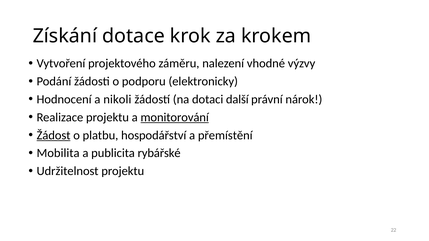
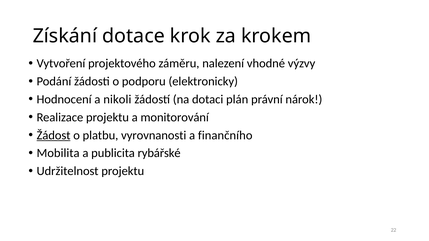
další: další -> plán
monitorování underline: present -> none
hospodářství: hospodářství -> vyrovnanosti
přemístění: přemístění -> finančního
